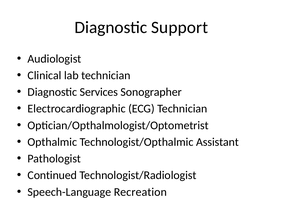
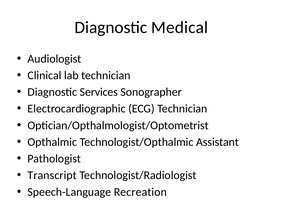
Support: Support -> Medical
Continued: Continued -> Transcript
